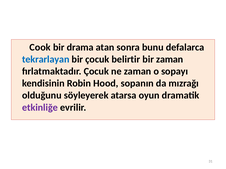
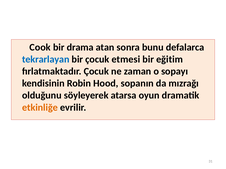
belirtir: belirtir -> etmesi
bir zaman: zaman -> eğitim
etkinliğe colour: purple -> orange
